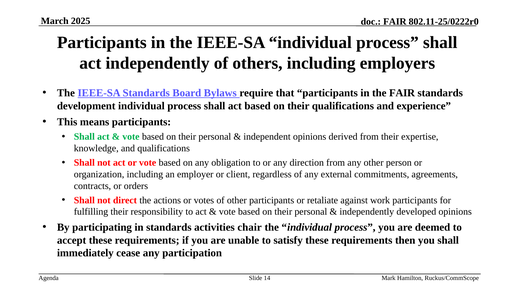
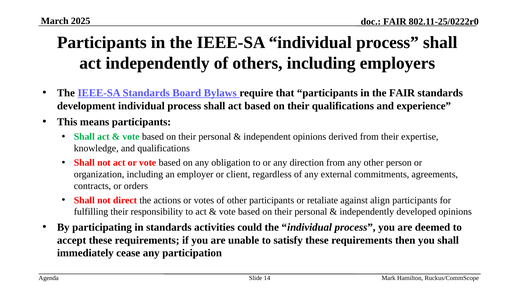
work: work -> align
chair: chair -> could
